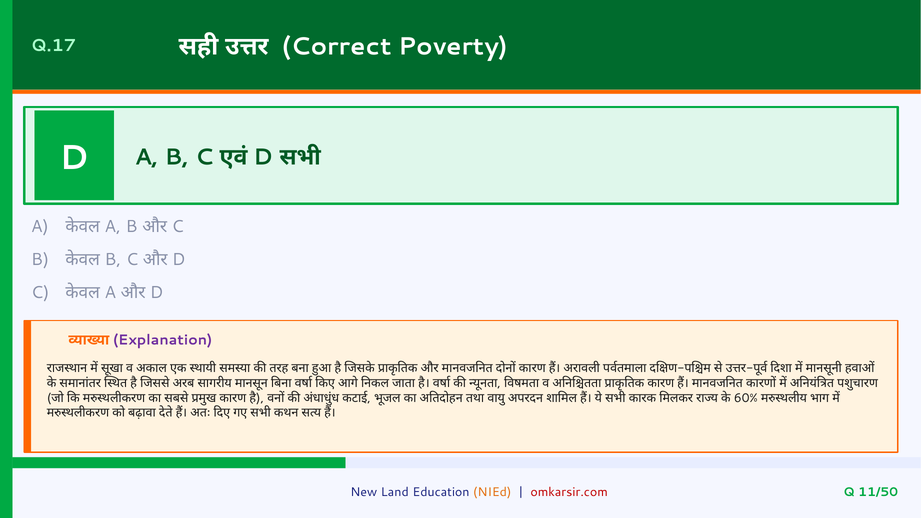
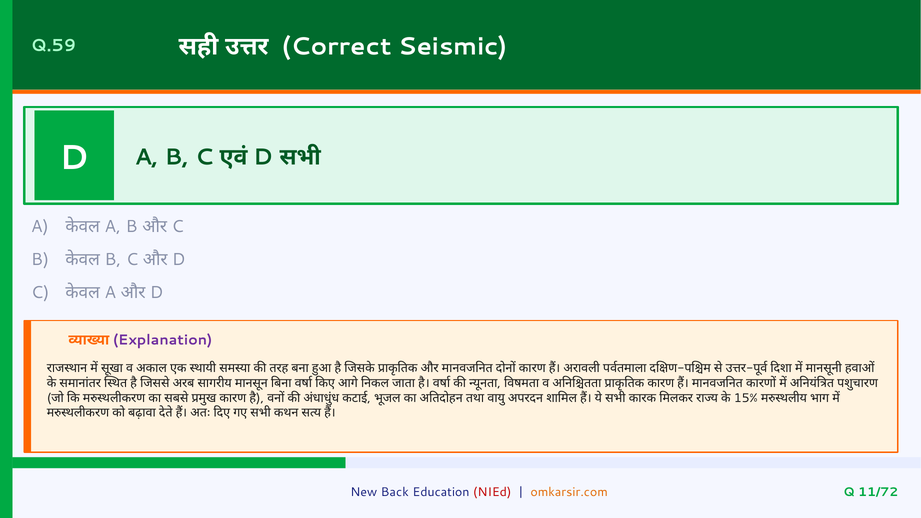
Q.17: Q.17 -> Q.59
Poverty: Poverty -> Seismic
60%: 60% -> 15%
Land: Land -> Back
NIEd colour: orange -> red
omkarsir.com colour: red -> orange
11/50: 11/50 -> 11/72
